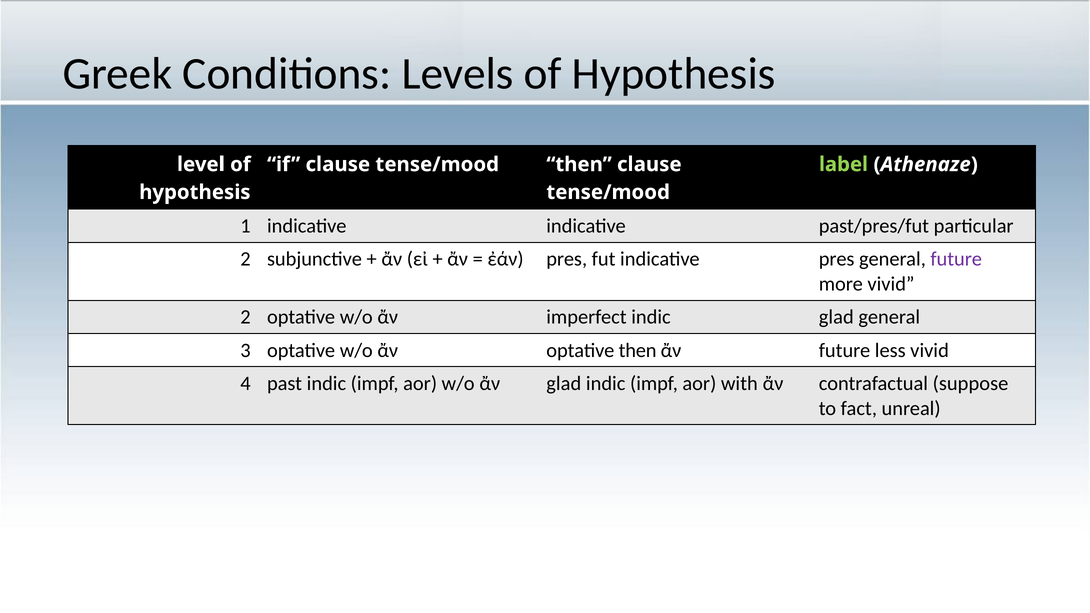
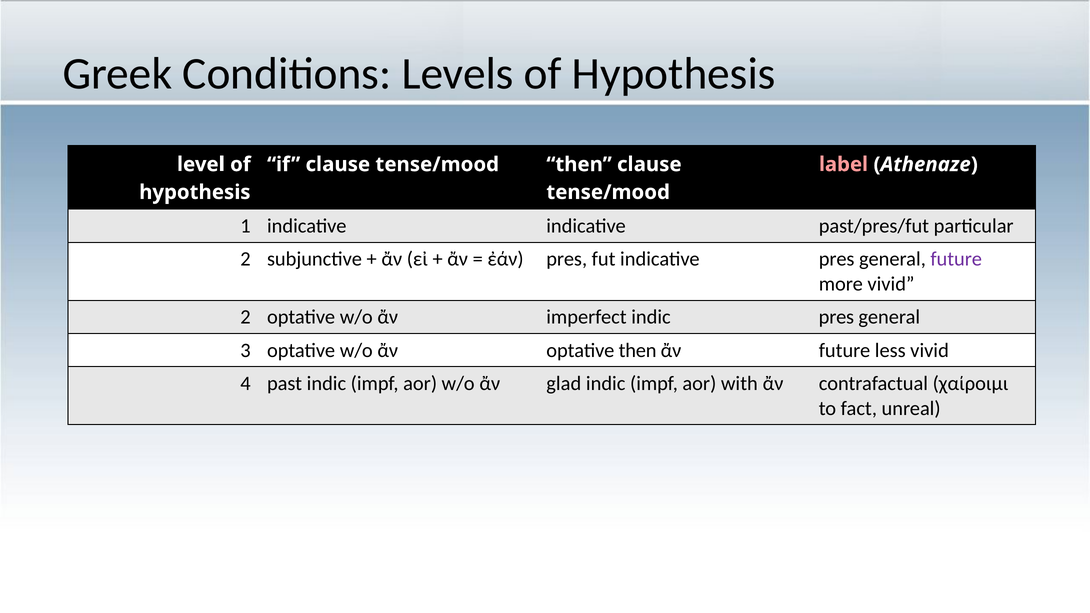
label colour: light green -> pink
indic glad: glad -> pres
suppose: suppose -> χαίροιμι
